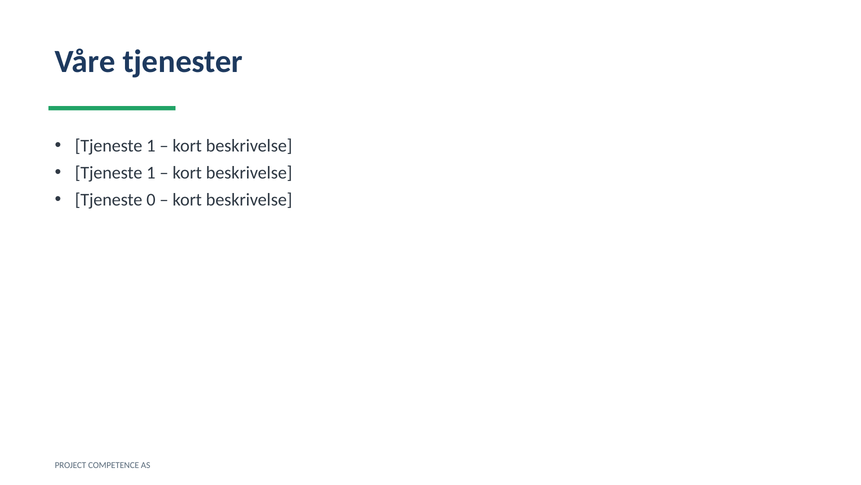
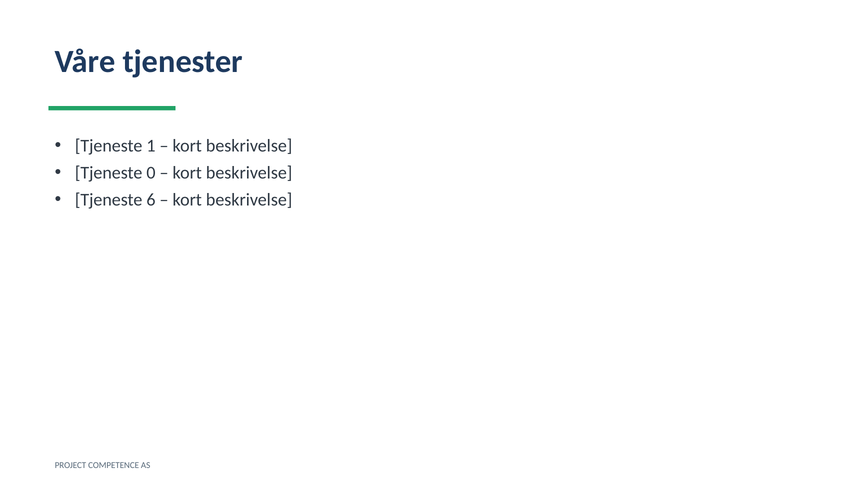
1 at (151, 173): 1 -> 0
0: 0 -> 6
